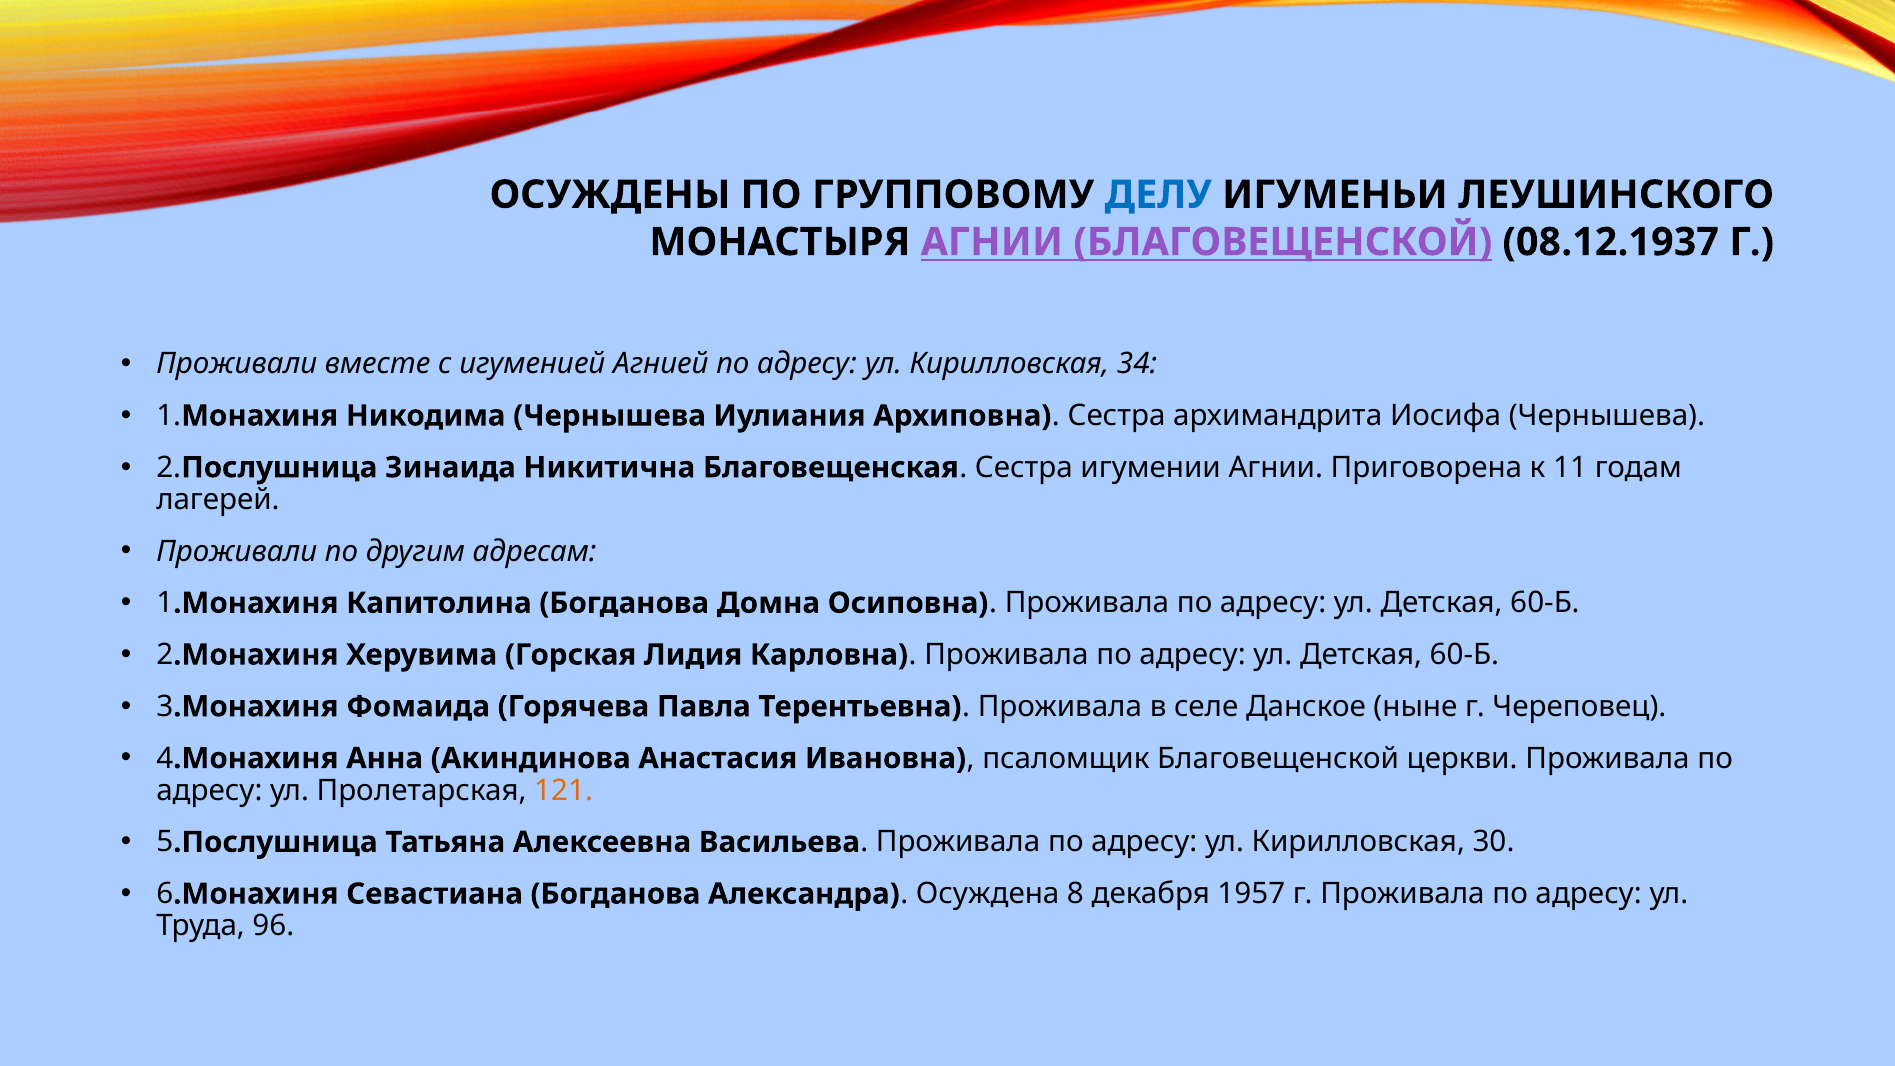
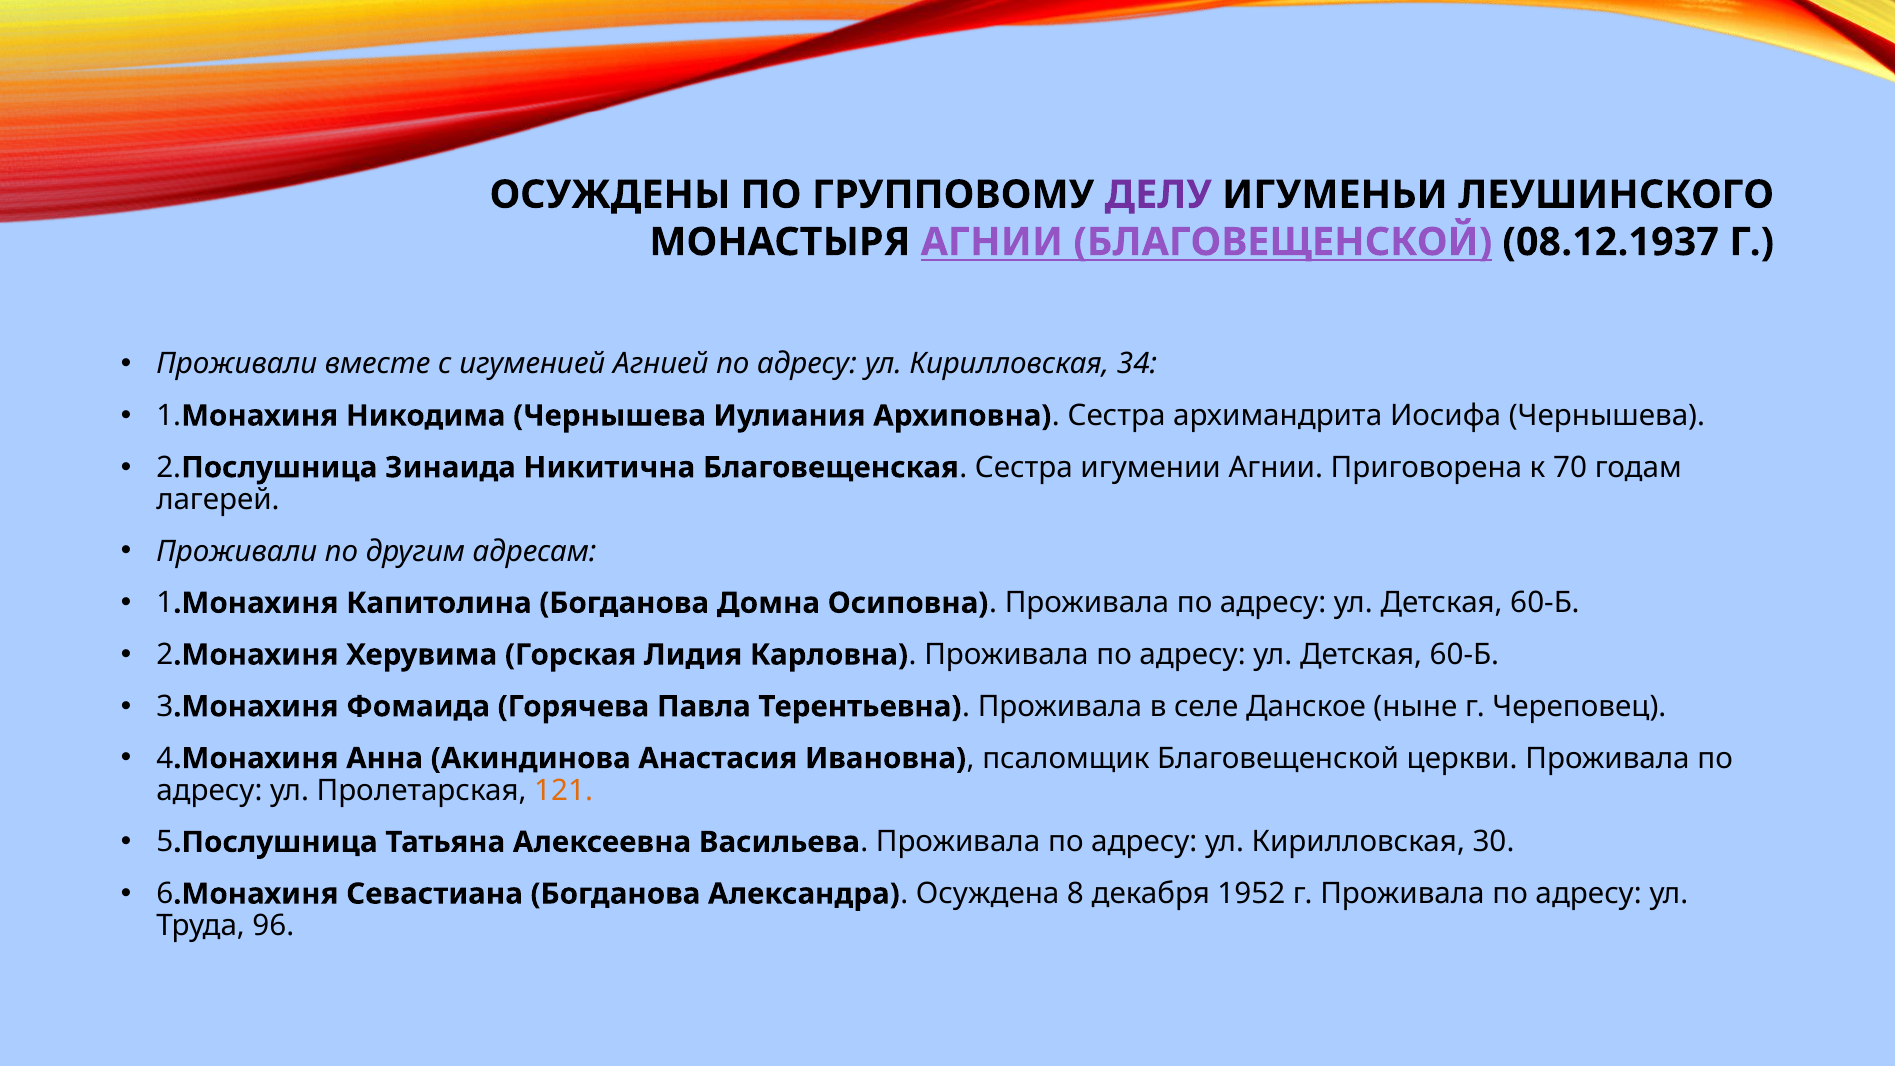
ДЕЛУ colour: blue -> purple
11: 11 -> 70
1957: 1957 -> 1952
